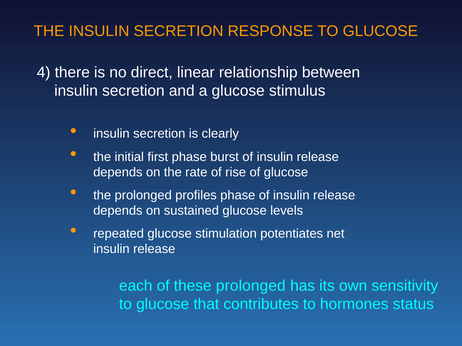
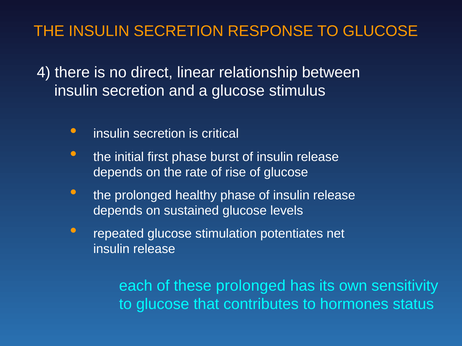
clearly: clearly -> critical
profiles: profiles -> healthy
